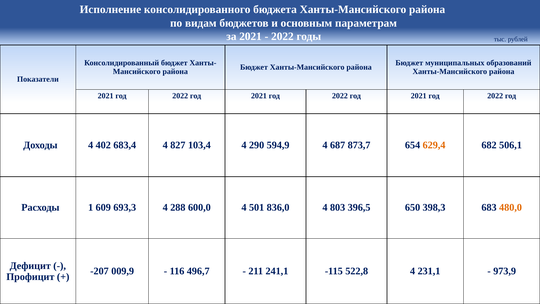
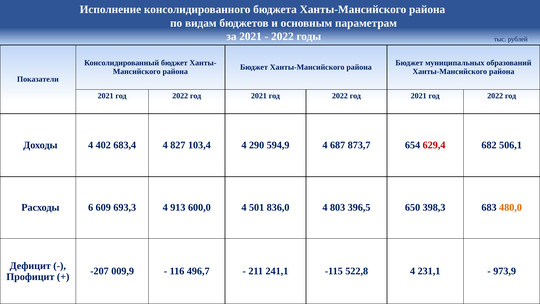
629,4 colour: orange -> red
1: 1 -> 6
288: 288 -> 913
